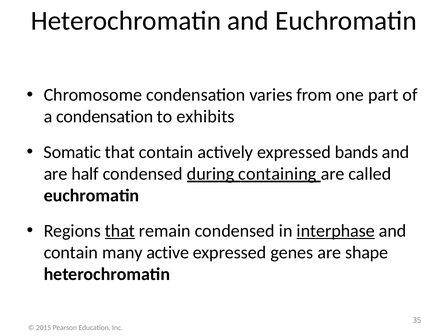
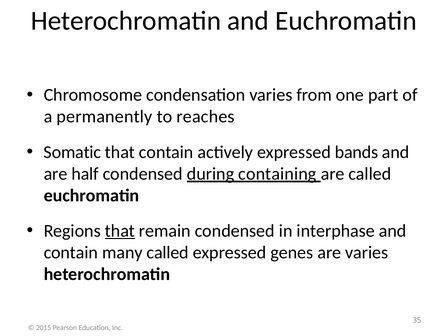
a condensation: condensation -> permanently
exhibits: exhibits -> reaches
interphase underline: present -> none
many active: active -> called
are shape: shape -> varies
